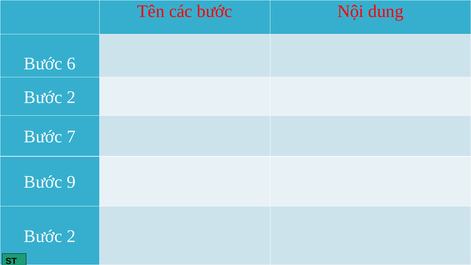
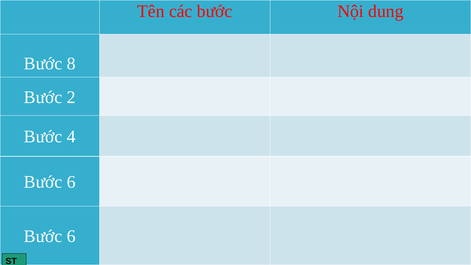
6: 6 -> 8
7: 7 -> 4
9 at (71, 182): 9 -> 6
2 at (71, 236): 2 -> 6
